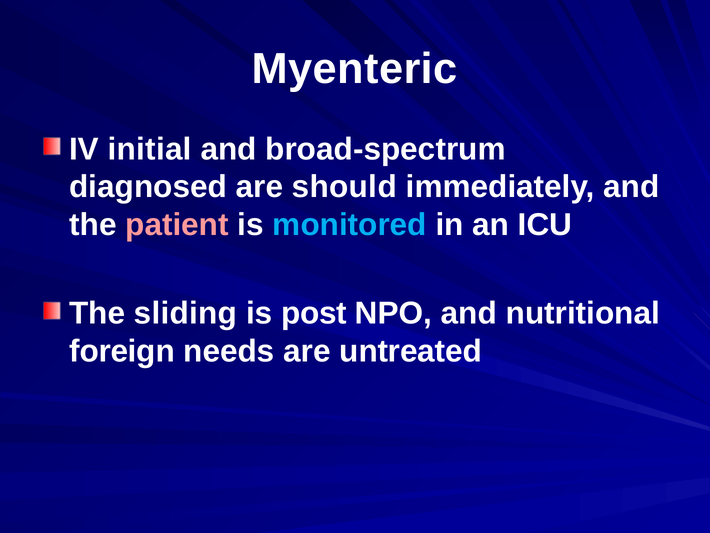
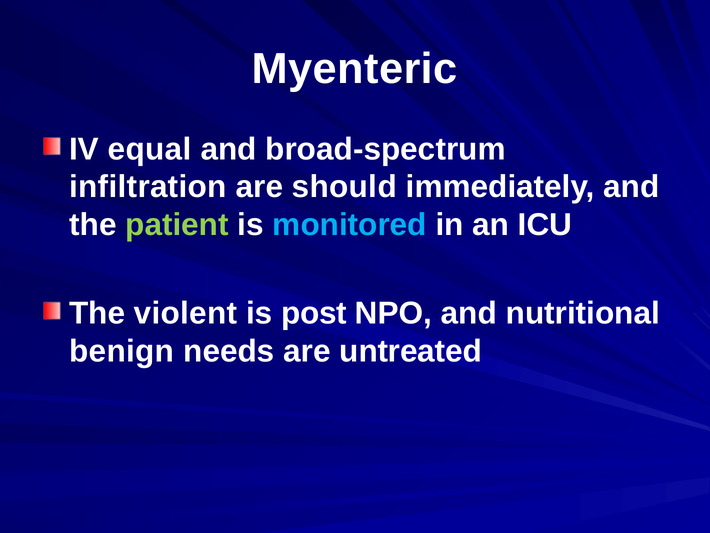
initial: initial -> equal
diagnosed: diagnosed -> infiltration
patient colour: pink -> light green
sliding: sliding -> violent
foreign: foreign -> benign
